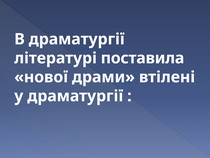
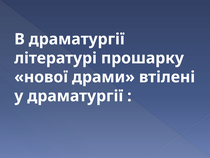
поставила: поставила -> прошарку
